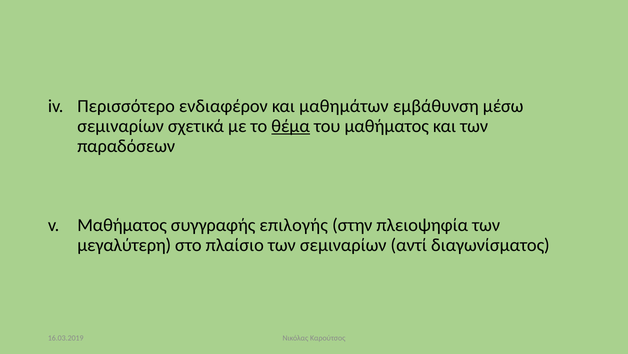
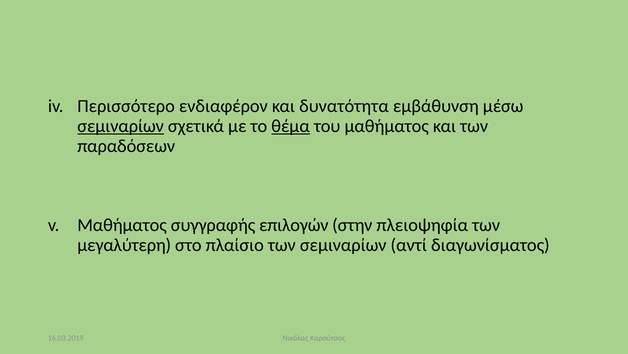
μαθημάτων: μαθημάτων -> δυνατότητα
σεμιναρίων at (121, 126) underline: none -> present
επιλογής: επιλογής -> επιλογών
